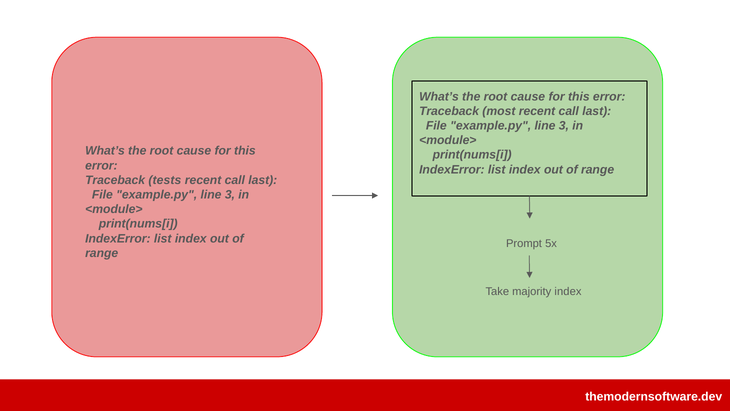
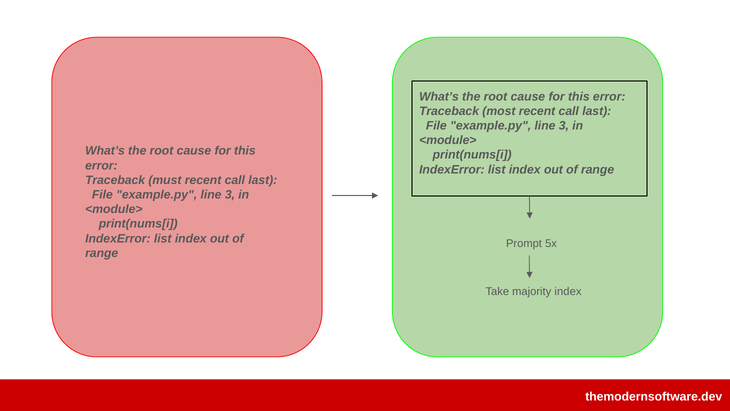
tests: tests -> must
